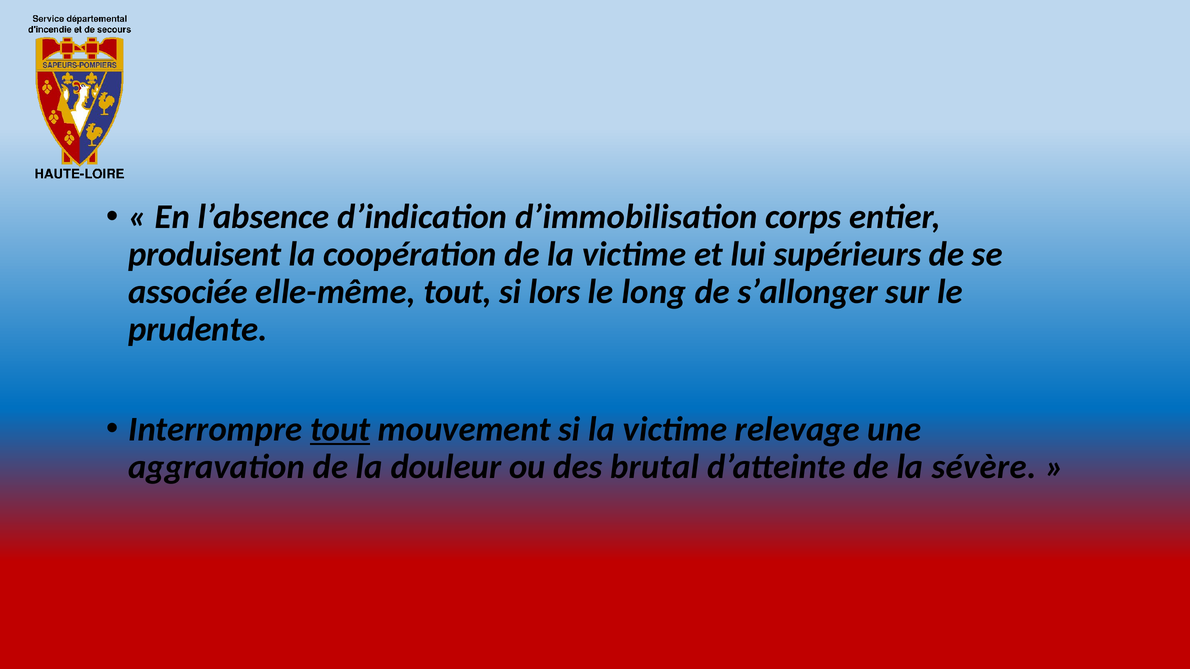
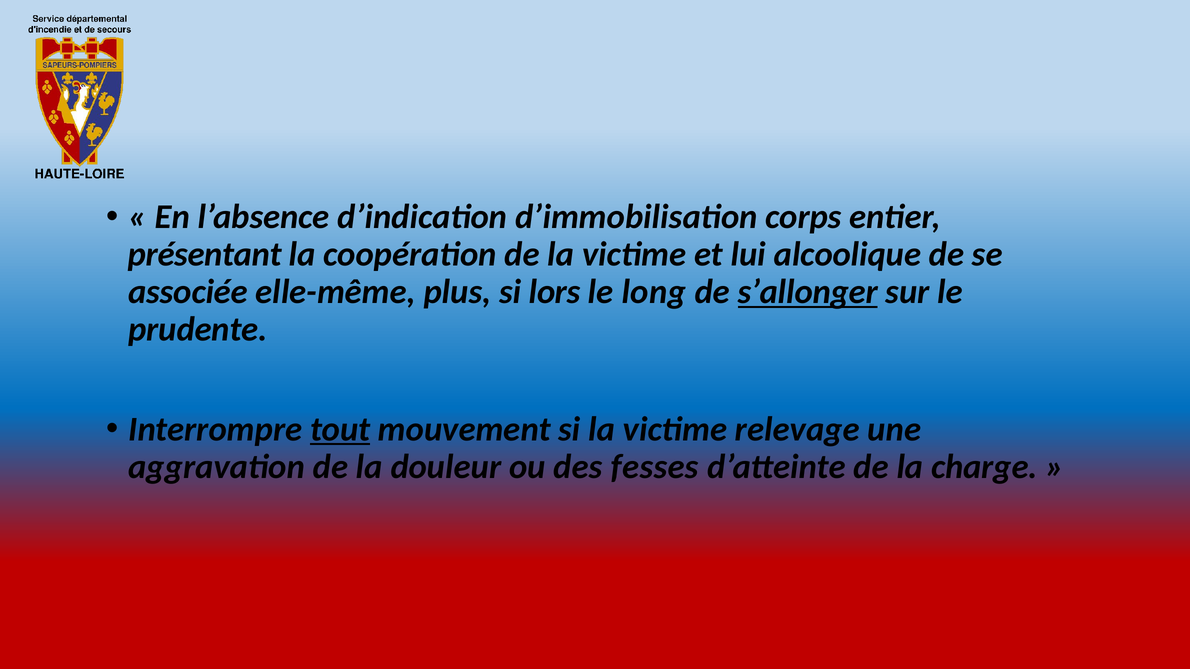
produisent: produisent -> présentant
supérieurs: supérieurs -> alcoolique
elle-même tout: tout -> plus
s’allonger underline: none -> present
brutal: brutal -> fesses
sévère: sévère -> charge
